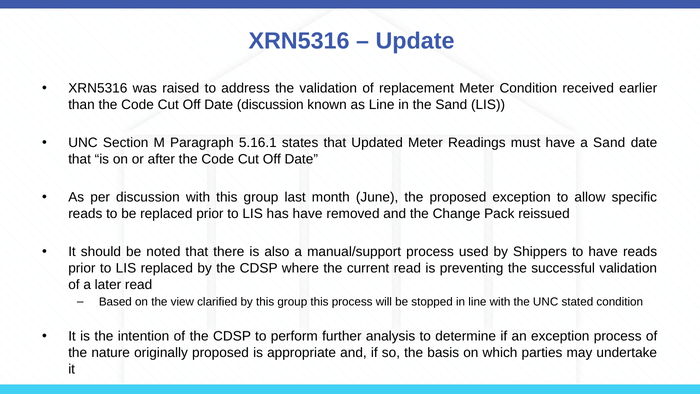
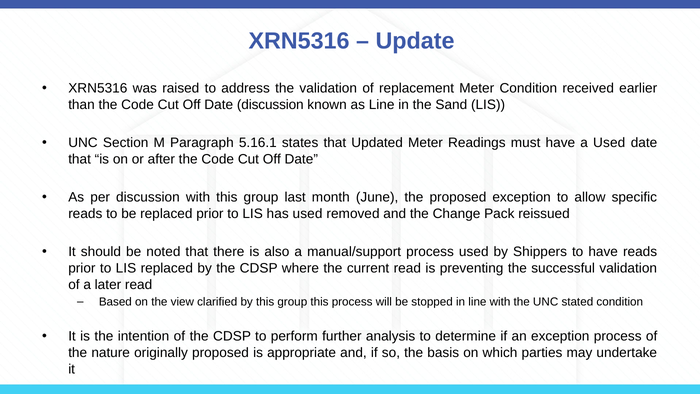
a Sand: Sand -> Used
has have: have -> used
